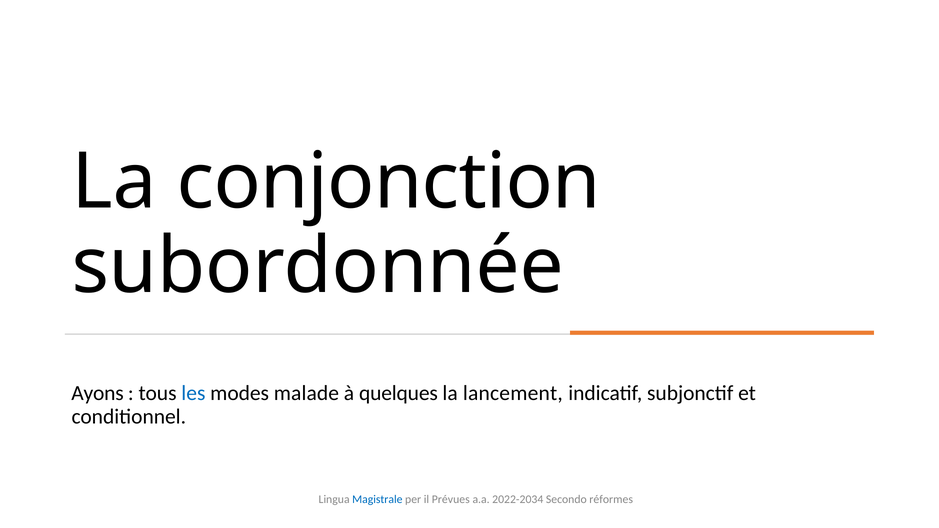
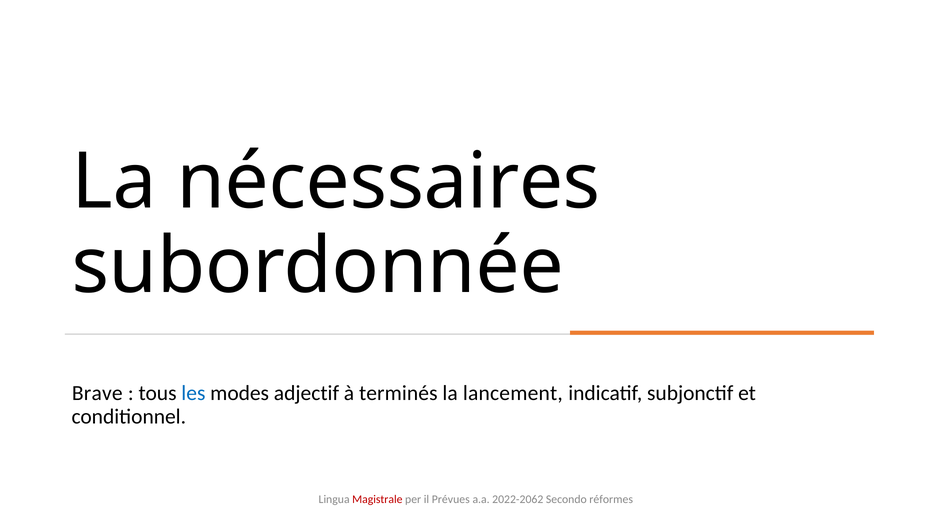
conjonction: conjonction -> nécessaires
Ayons: Ayons -> Brave
malade: malade -> adjectif
quelques: quelques -> terminés
Magistrale colour: blue -> red
2022-2034: 2022-2034 -> 2022-2062
